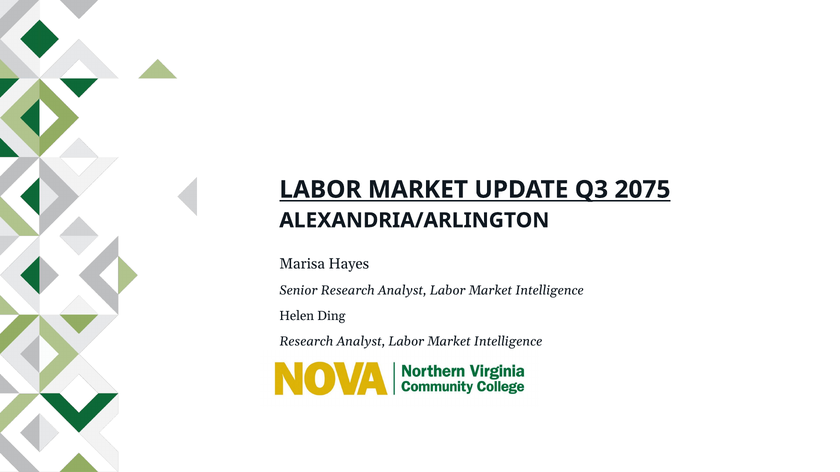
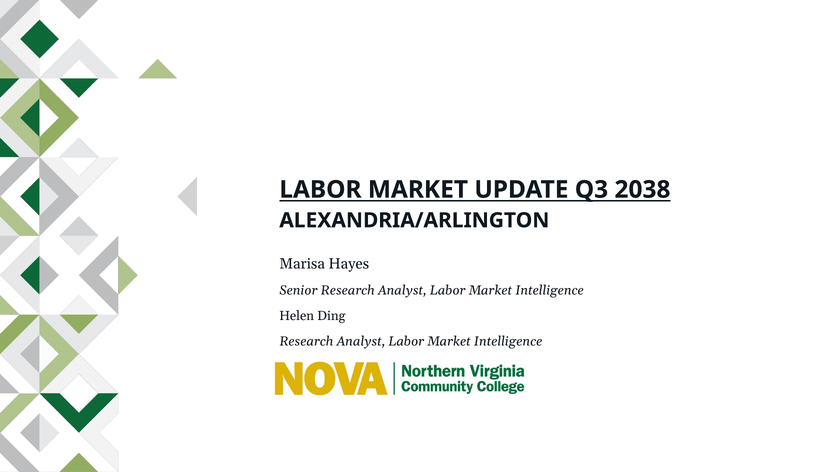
2075: 2075 -> 2038
